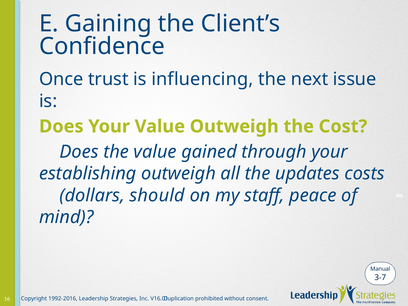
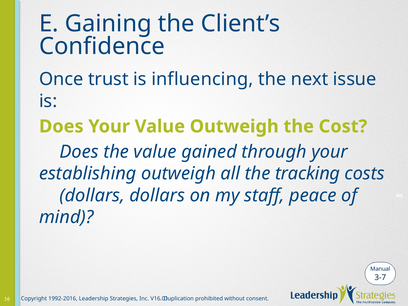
updates: updates -> tracking
dollars should: should -> dollars
